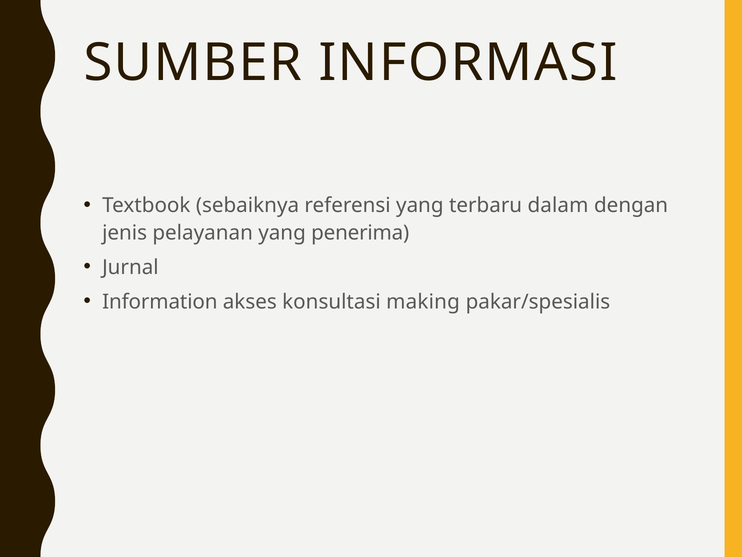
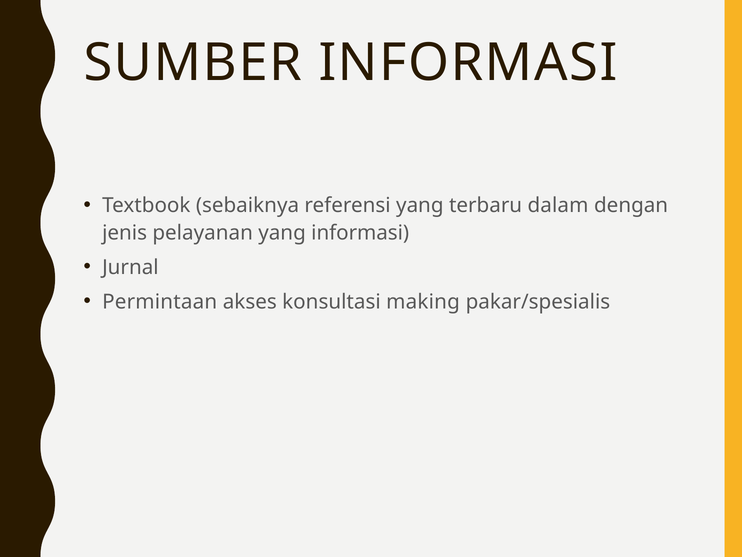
yang penerima: penerima -> informasi
Information: Information -> Permintaan
